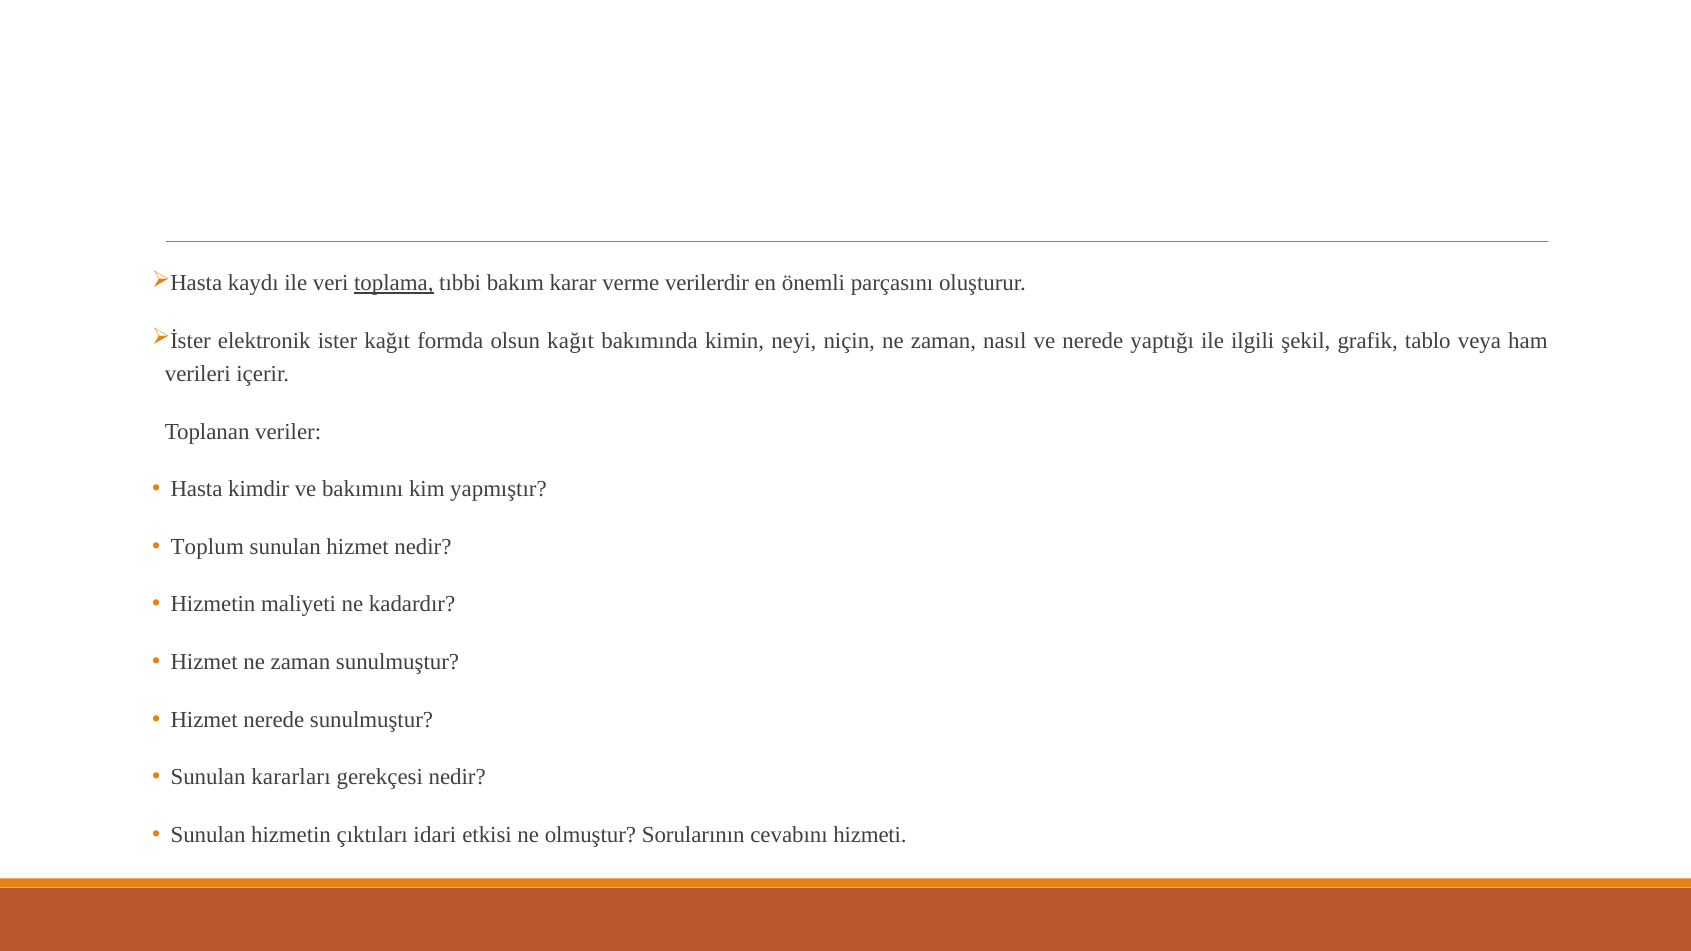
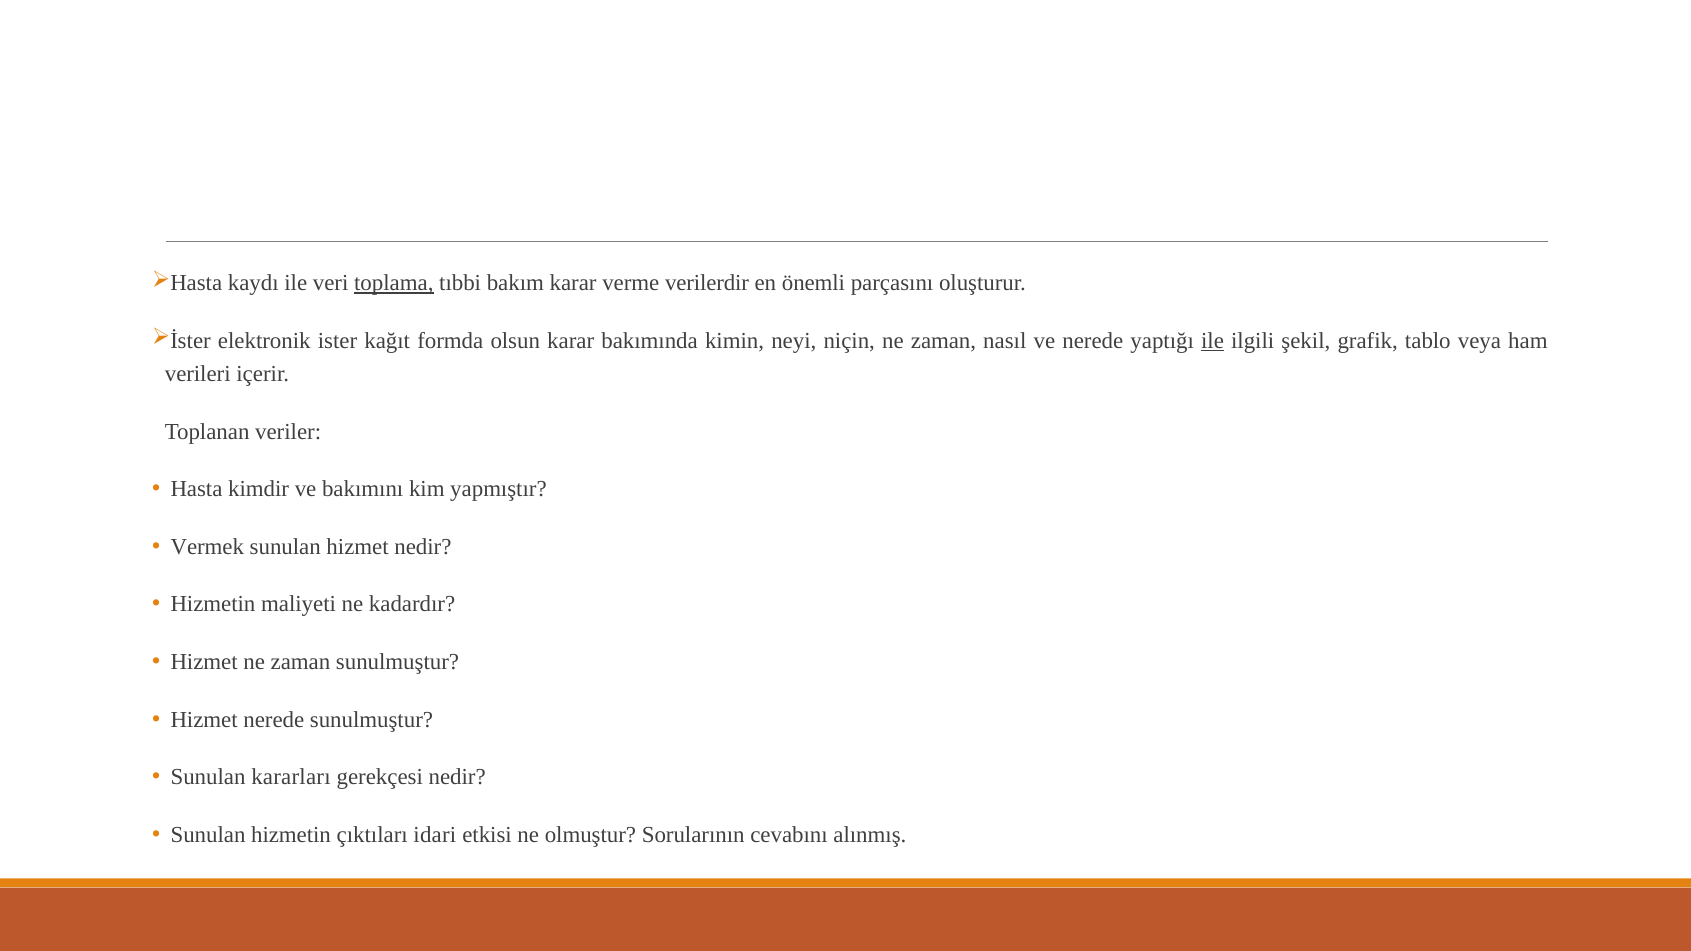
olsun kağıt: kağıt -> karar
ile at (1213, 341) underline: none -> present
Toplum: Toplum -> Vermek
hizmeti: hizmeti -> alınmış
